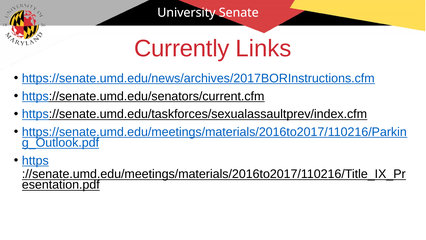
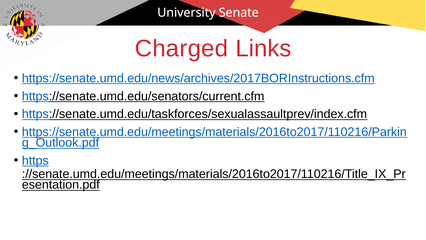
Currently: Currently -> Charged
